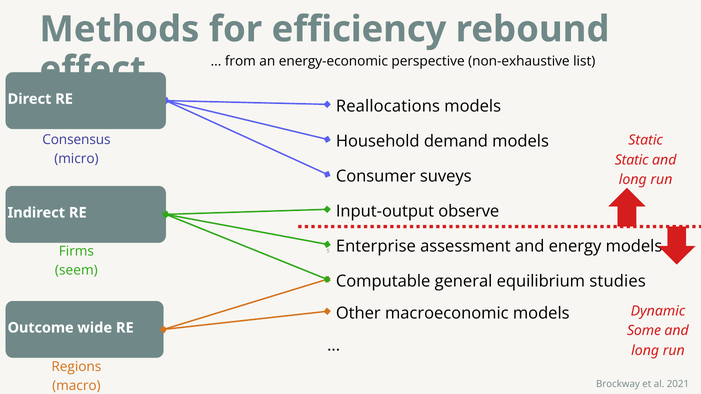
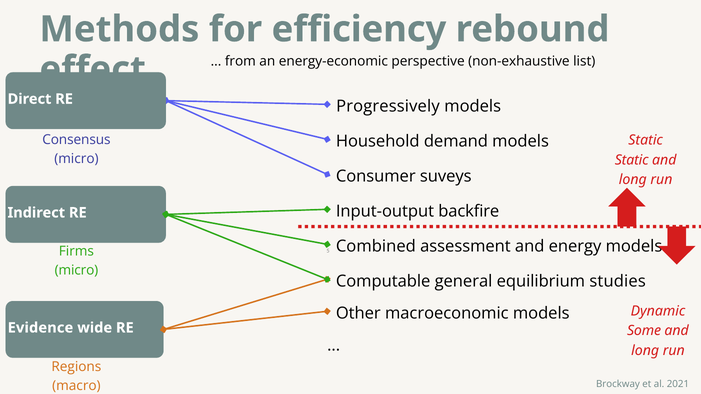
Reallocations: Reallocations -> Progressively
observe: observe -> backfire
Enterprise: Enterprise -> Combined
seem at (76, 270): seem -> micro
Outcome: Outcome -> Evidence
